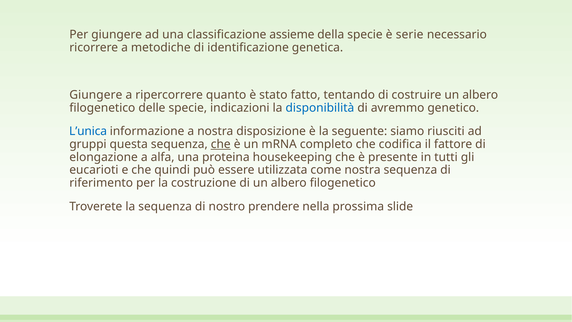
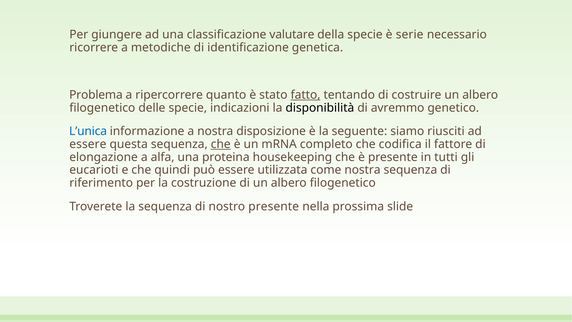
assieme: assieme -> valutare
Giungere at (96, 95): Giungere -> Problema
fatto underline: none -> present
disponibilità colour: blue -> black
gruppi at (88, 144): gruppi -> essere
nostro prendere: prendere -> presente
